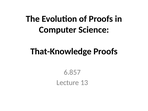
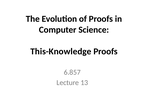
That-Knowledge: That-Knowledge -> This-Knowledge
